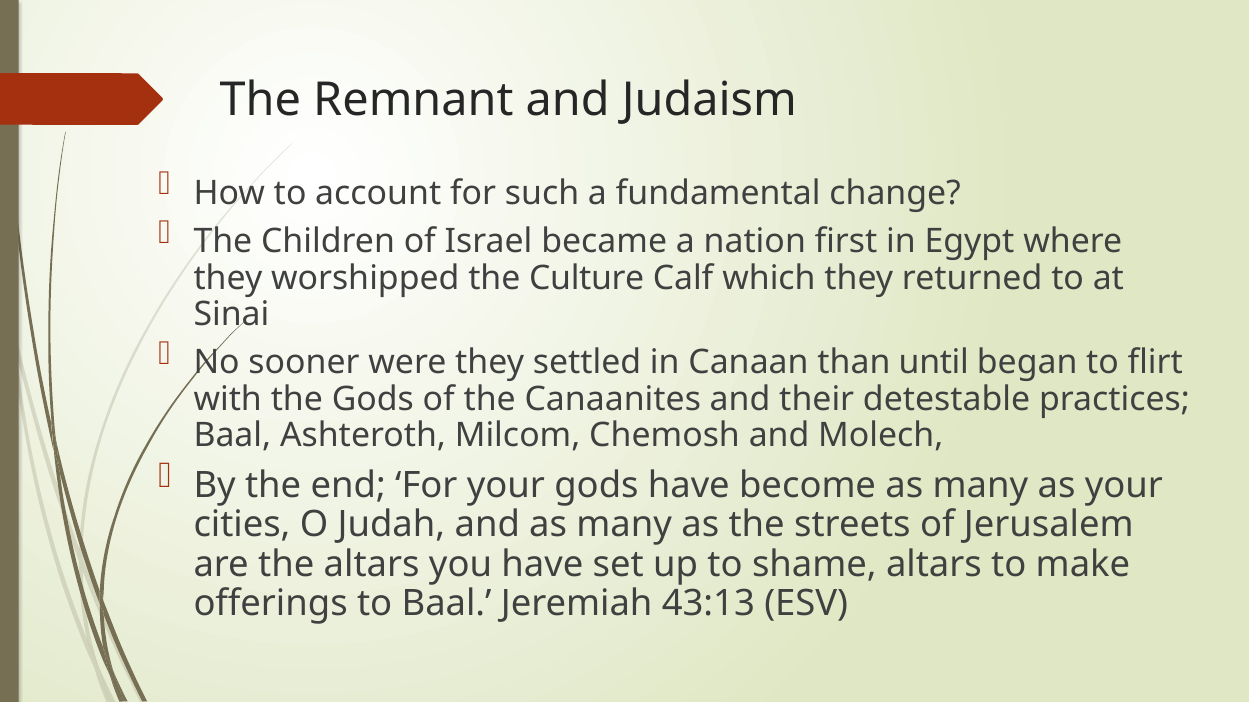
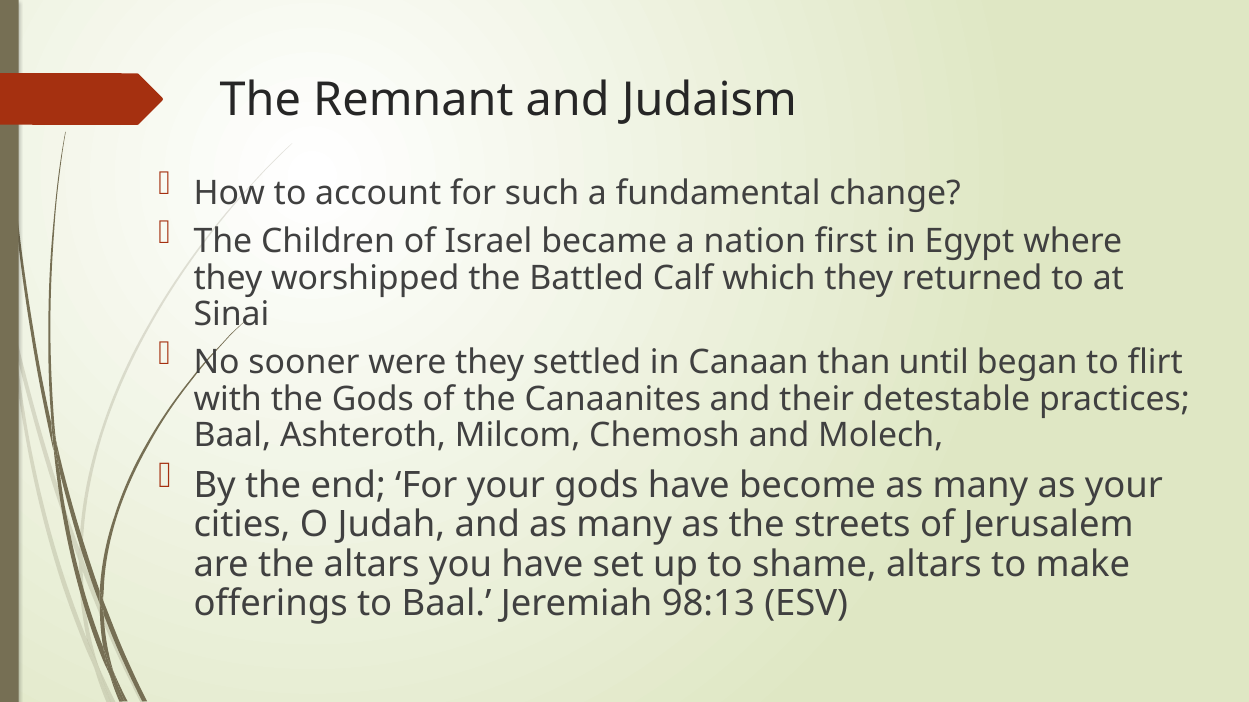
Culture: Culture -> Battled
43:13: 43:13 -> 98:13
